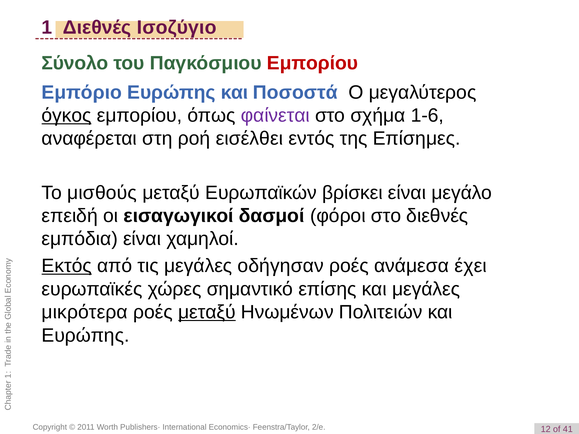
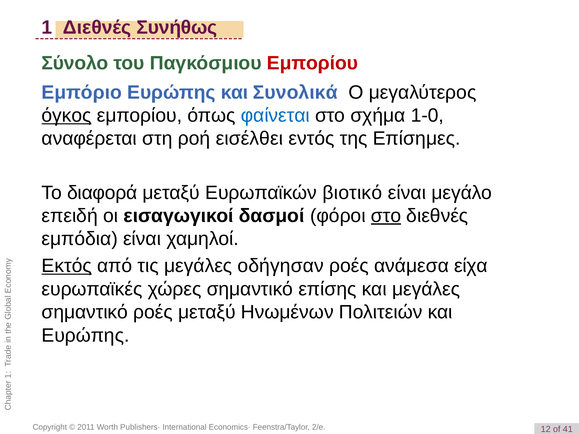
Ισοζύγιο: Ισοζύγιο -> Συνήθως
Ποσοστά: Ποσοστά -> Συνολικά
φαίνεται colour: purple -> blue
1-6: 1-6 -> 1-0
μισθούς: μισθούς -> διαφορά
βρίσκει: βρίσκει -> βιοτικό
στο at (386, 216) underline: none -> present
έχει: έχει -> είχα
μικρότερα at (85, 312): μικρότερα -> σημαντικό
μεταξύ at (207, 312) underline: present -> none
